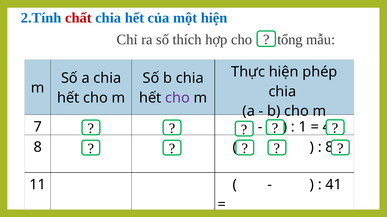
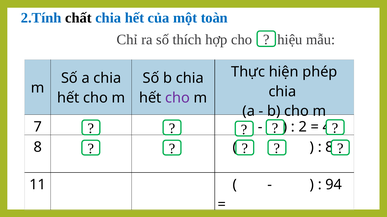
chất colour: red -> black
một hiện: hiện -> toàn
tổng: tổng -> hiệu
1: 1 -> 2
41: 41 -> 94
